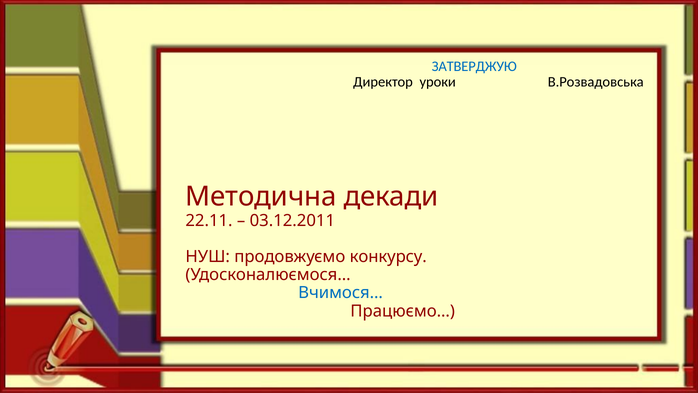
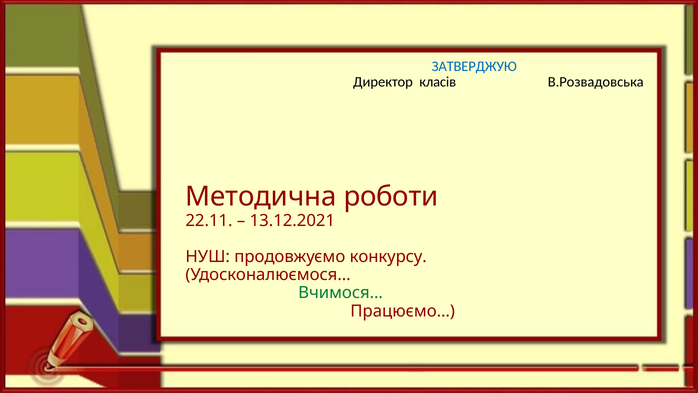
уроки: уроки -> класів
декади: декади -> роботи
03.12.2011: 03.12.2011 -> 13.12.2021
Вчимося… colour: blue -> green
